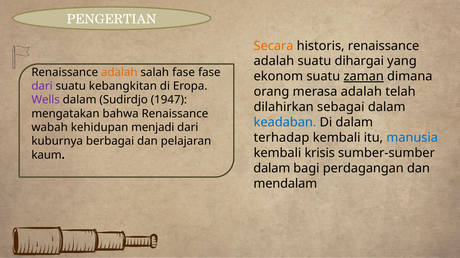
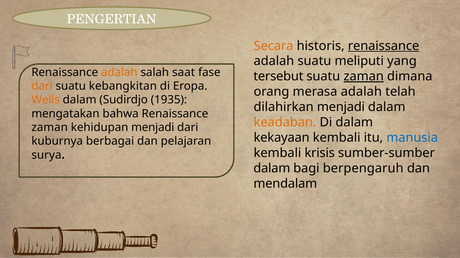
renaissance at (384, 46) underline: none -> present
dihargai: dihargai -> meliputi
salah fase: fase -> saat
ekonom: ekonom -> tersebut
dari at (42, 86) colour: purple -> orange
Wells colour: purple -> orange
1947: 1947 -> 1935
dilahirkan sebagai: sebagai -> menjadi
keadaban colour: blue -> orange
wabah at (50, 128): wabah -> zaman
terhadap: terhadap -> kekayaan
kaum: kaum -> surya
perdagangan: perdagangan -> berpengaruh
